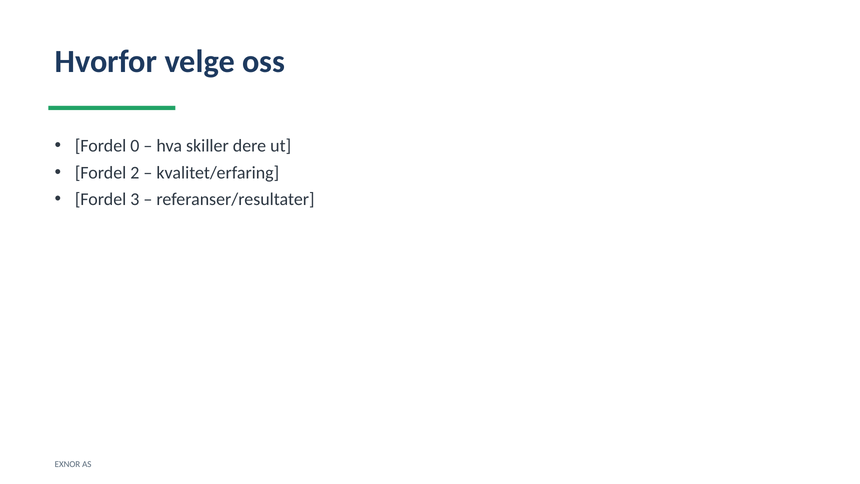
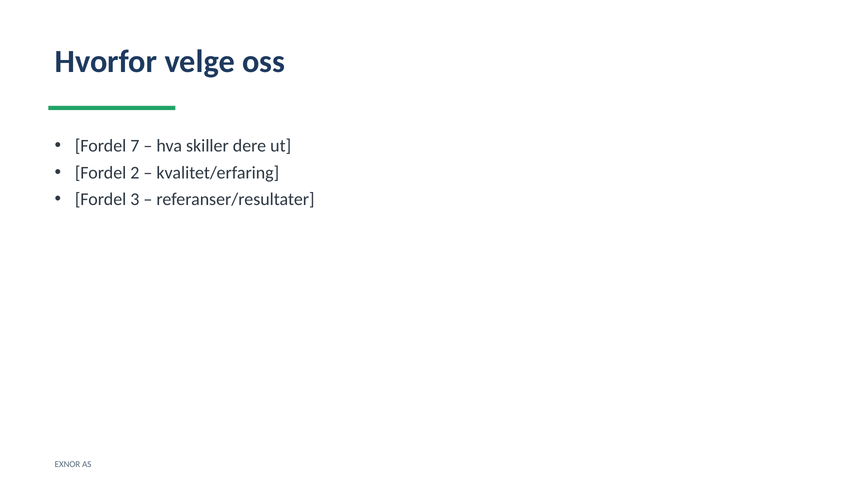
0: 0 -> 7
